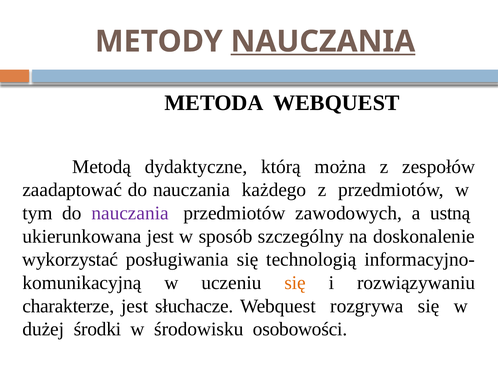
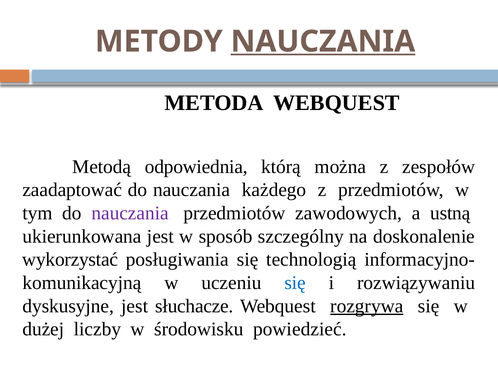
dydaktyczne: dydaktyczne -> odpowiednia
się at (295, 283) colour: orange -> blue
charakterze: charakterze -> dyskusyjne
rozgrywa underline: none -> present
środki: środki -> liczby
osobowości: osobowości -> powiedzieć
